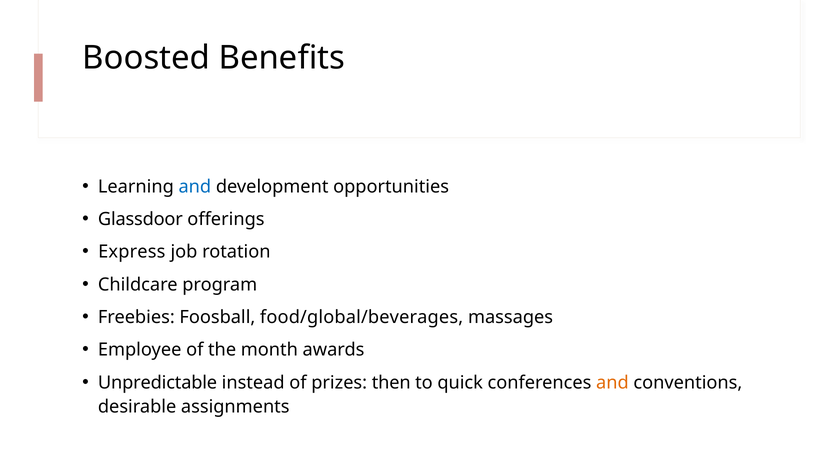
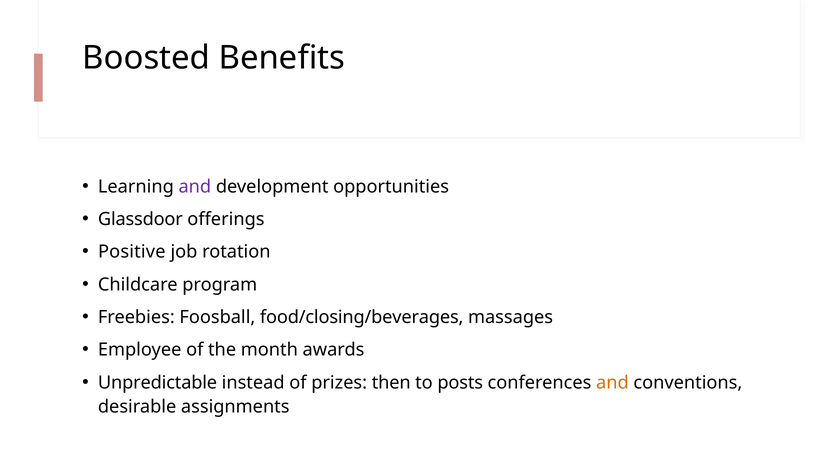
and at (195, 187) colour: blue -> purple
Express: Express -> Positive
food/global/beverages: food/global/beverages -> food/closing/beverages
quick: quick -> posts
